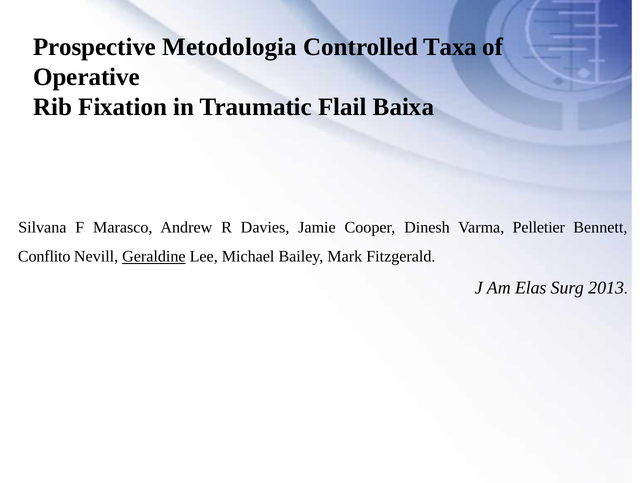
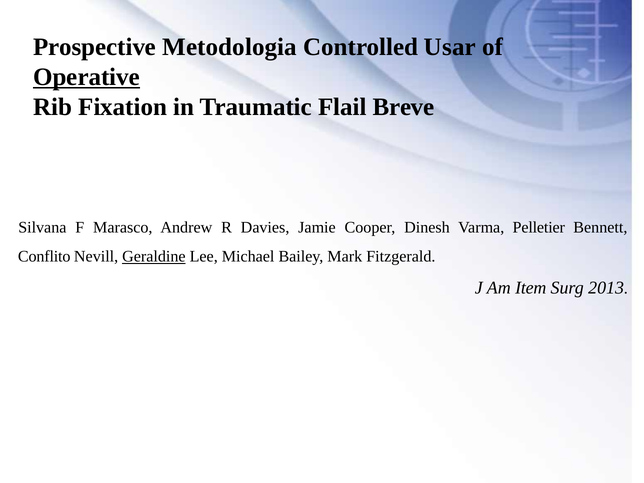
Taxa: Taxa -> Usar
Operative underline: none -> present
Baixa: Baixa -> Breve
Elas: Elas -> Item
